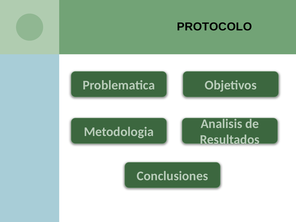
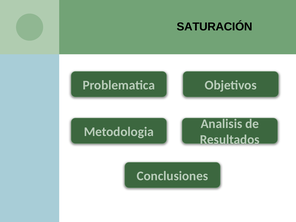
PROTOCOLO: PROTOCOLO -> SATURACIÓN
